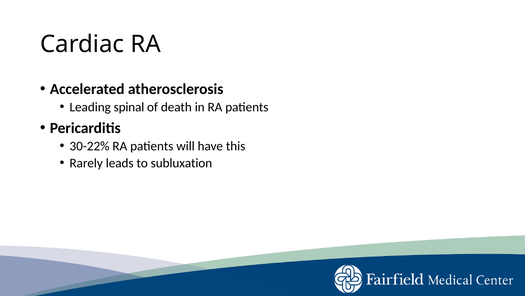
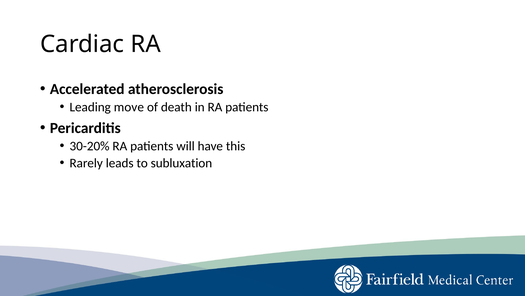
spinal: spinal -> move
30-22%: 30-22% -> 30-20%
